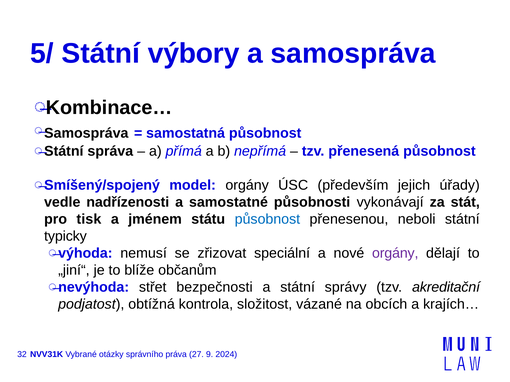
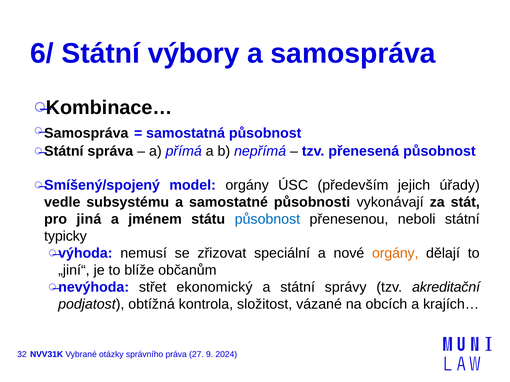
5/: 5/ -> 6/
nadřízenosti: nadřízenosti -> subsystému
tisk: tisk -> jiná
orgány at (395, 253) colour: purple -> orange
bezpečnosti: bezpečnosti -> ekonomický
